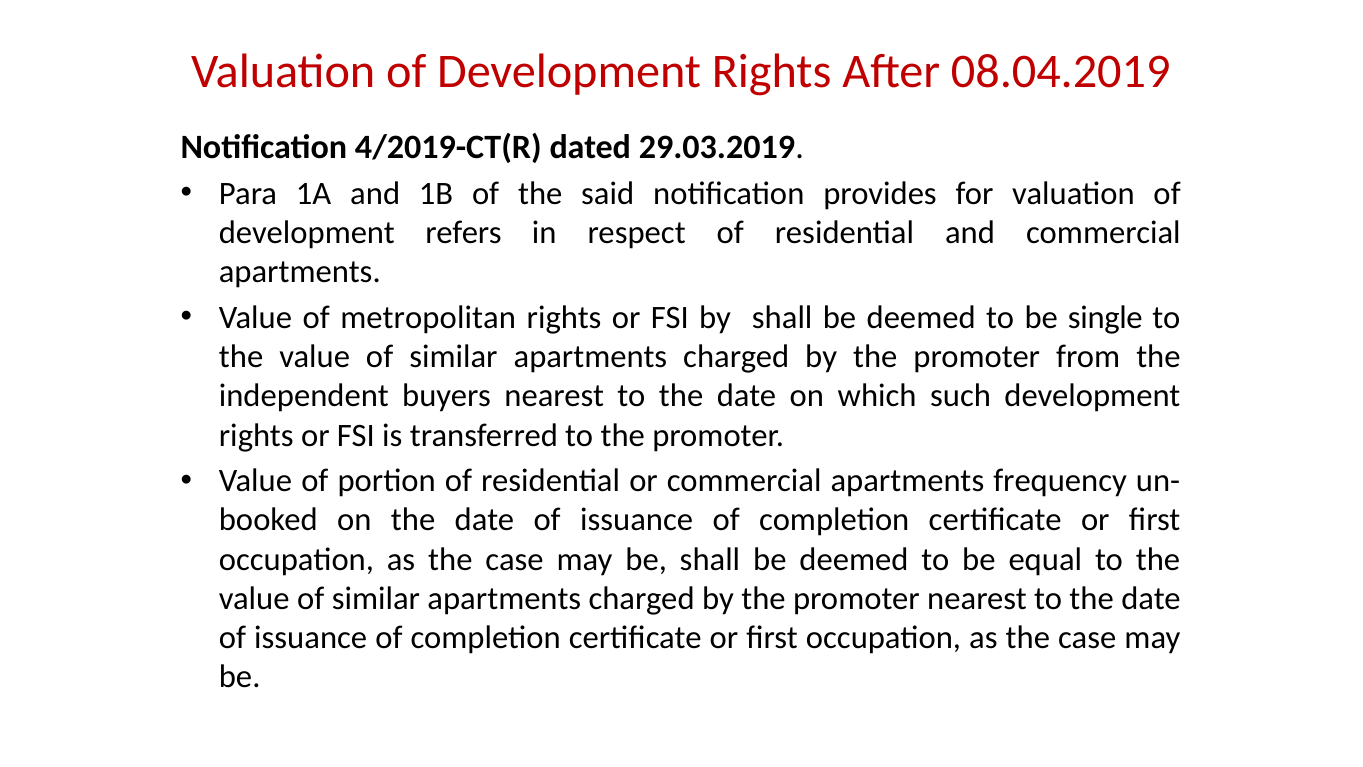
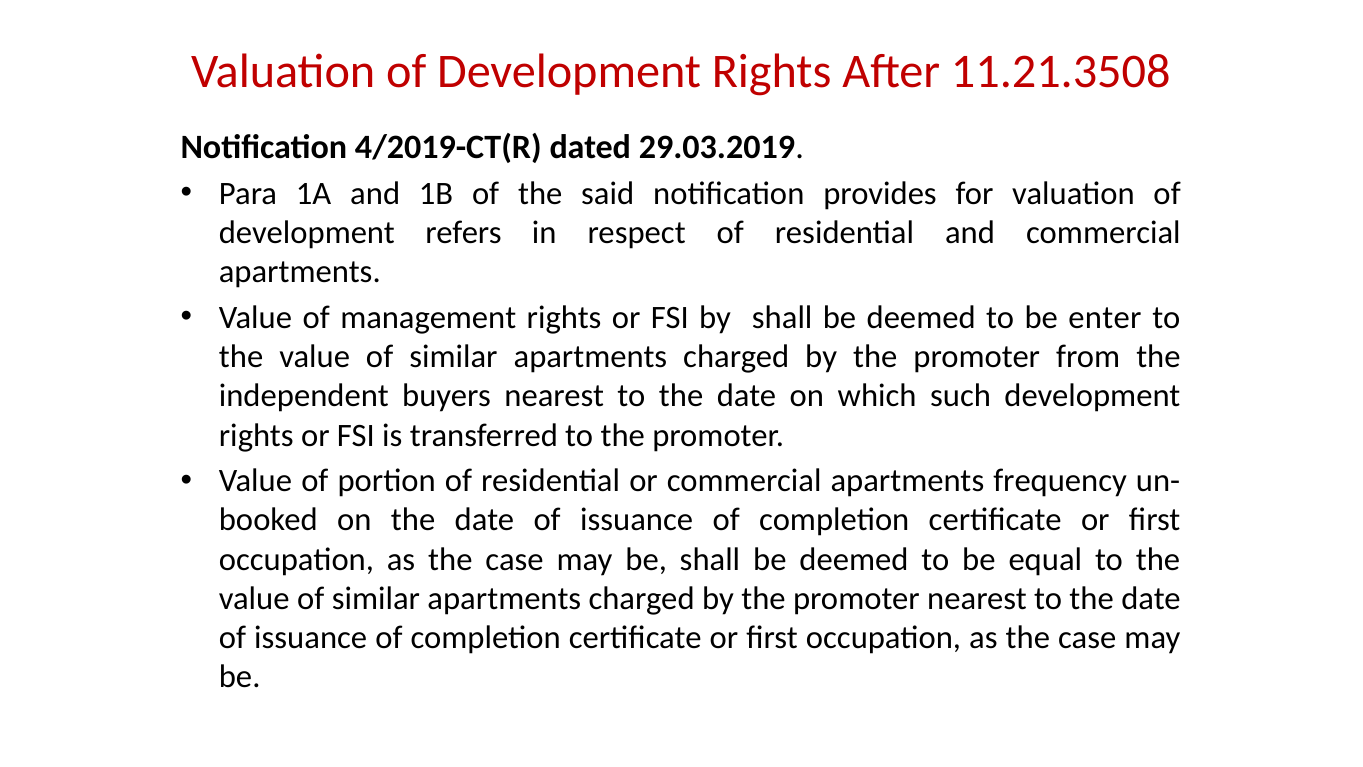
08.04.2019: 08.04.2019 -> 11.21.3508
metropolitan: metropolitan -> management
single: single -> enter
